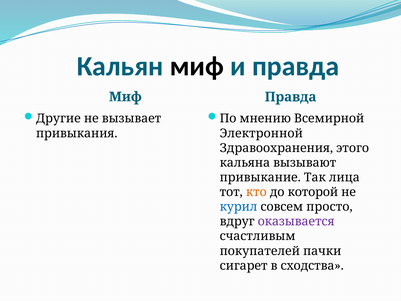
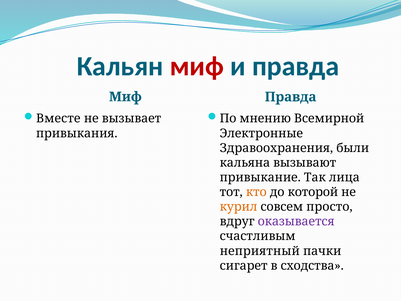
миф at (197, 66) colour: black -> red
Другие: Другие -> Вместе
Электронной: Электронной -> Электронные
этого: этого -> были
курил colour: blue -> orange
покупателей: покупателей -> неприятный
